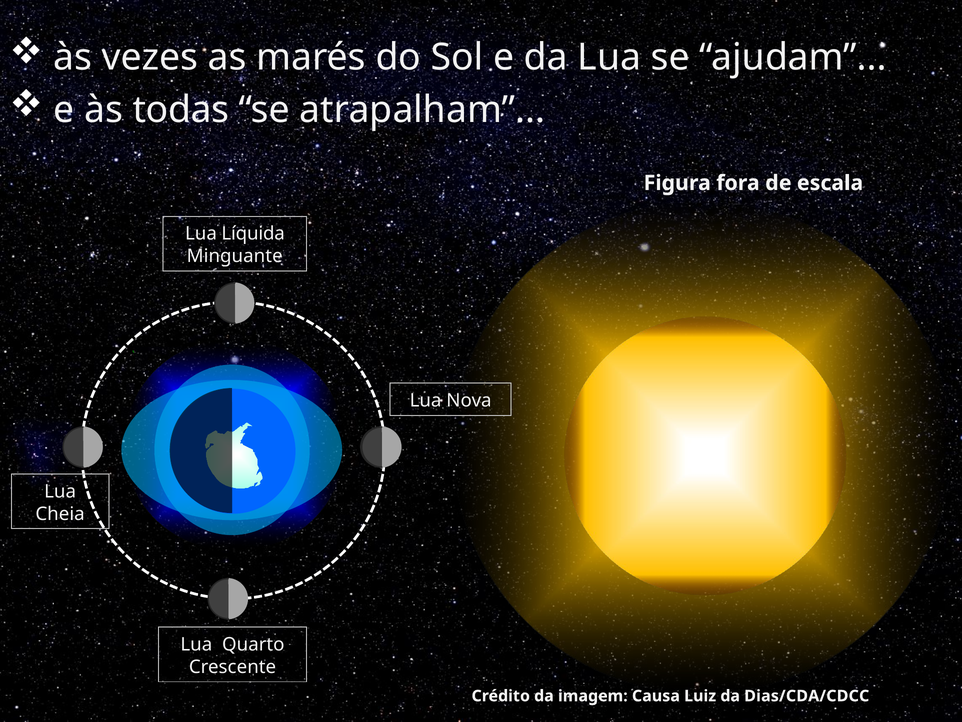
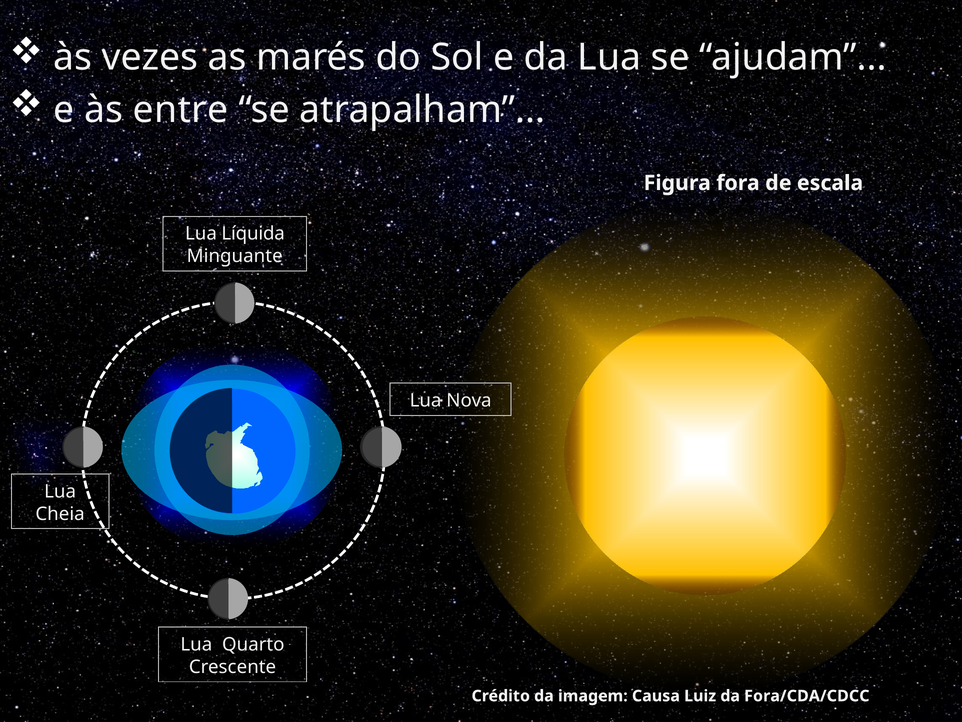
todas: todas -> entre
Dias/CDA/CDCC: Dias/CDA/CDCC -> Fora/CDA/CDCC
